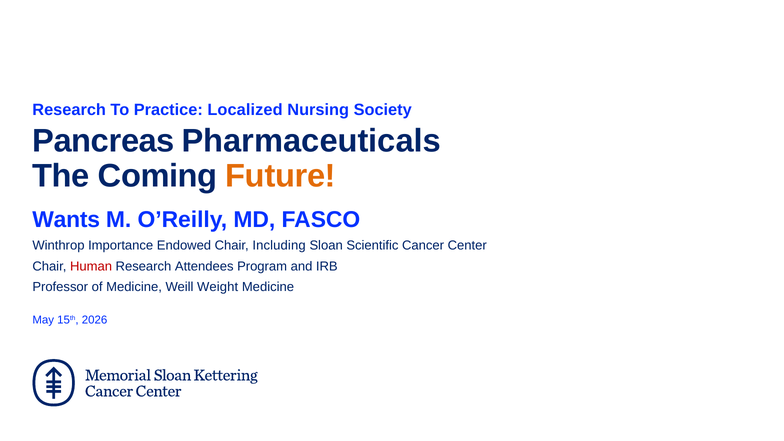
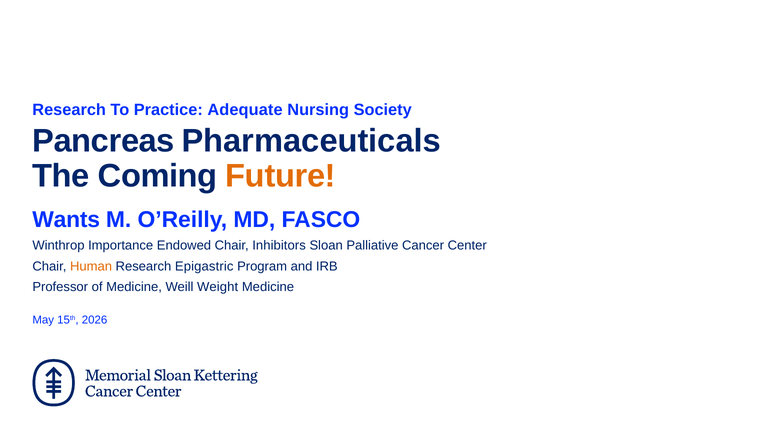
Localized: Localized -> Adequate
Including: Including -> Inhibitors
Scientific: Scientific -> Palliative
Human colour: red -> orange
Attendees: Attendees -> Epigastric
